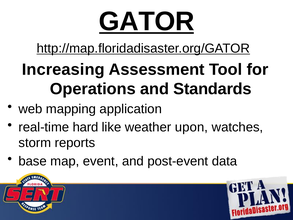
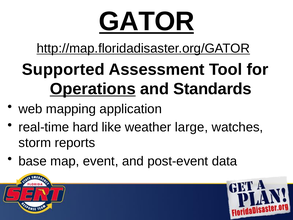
Increasing: Increasing -> Supported
Operations underline: none -> present
upon: upon -> large
